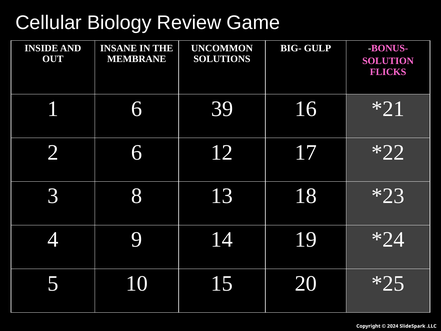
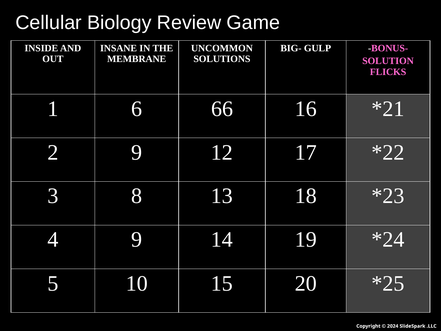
39: 39 -> 66
2 6: 6 -> 9
